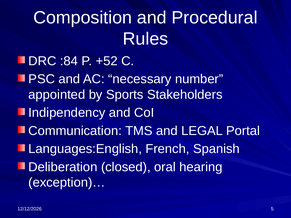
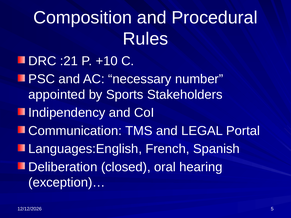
:84: :84 -> :21
+52: +52 -> +10
